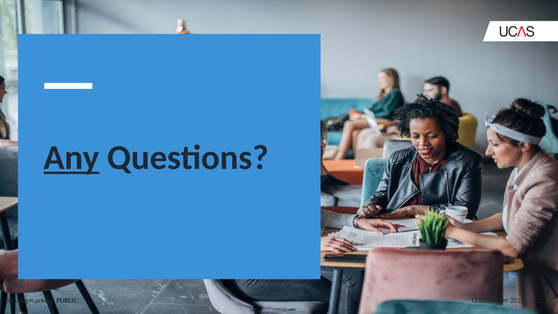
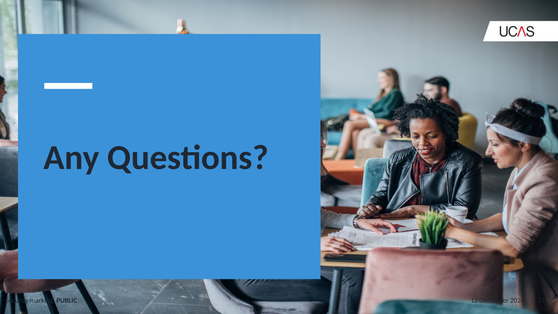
Any underline: present -> none
